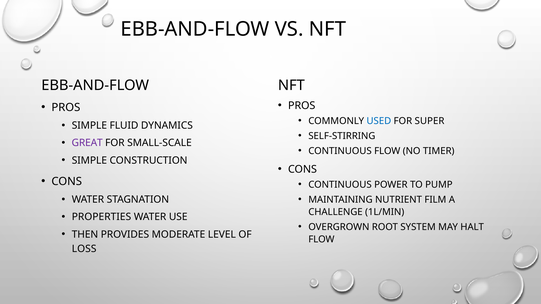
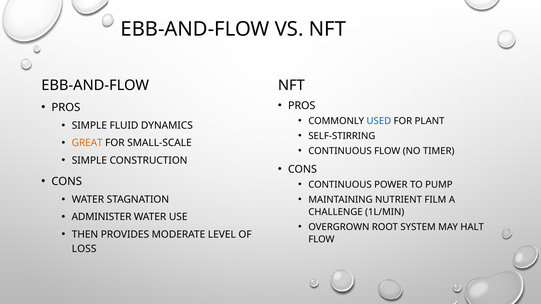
SUPER: SUPER -> PLANT
GREAT colour: purple -> orange
PROPERTIES: PROPERTIES -> ADMINISTER
